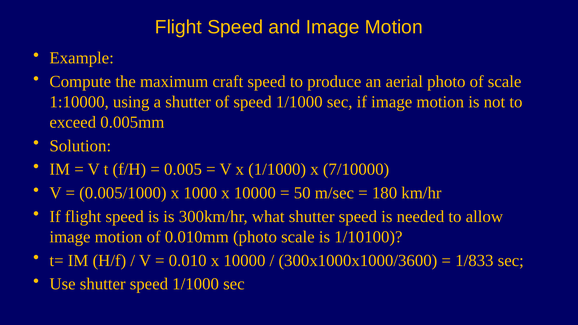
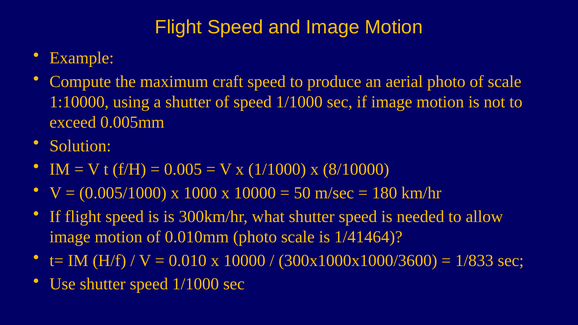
7/10000: 7/10000 -> 8/10000
1/10100: 1/10100 -> 1/41464
